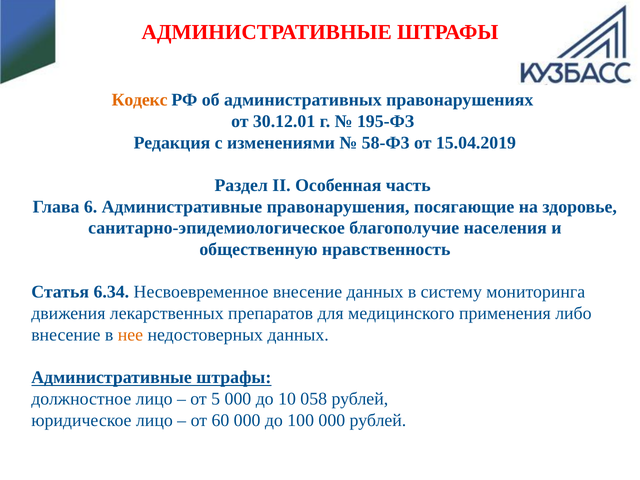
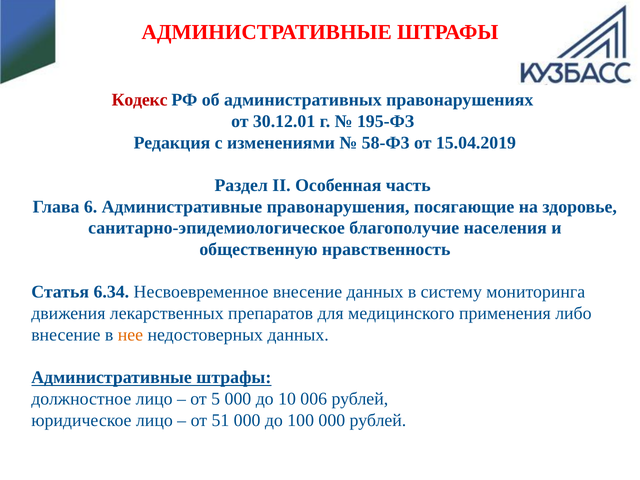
Кодекс colour: orange -> red
058: 058 -> 006
60: 60 -> 51
